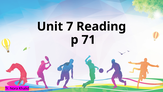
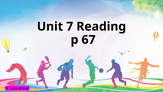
71: 71 -> 67
